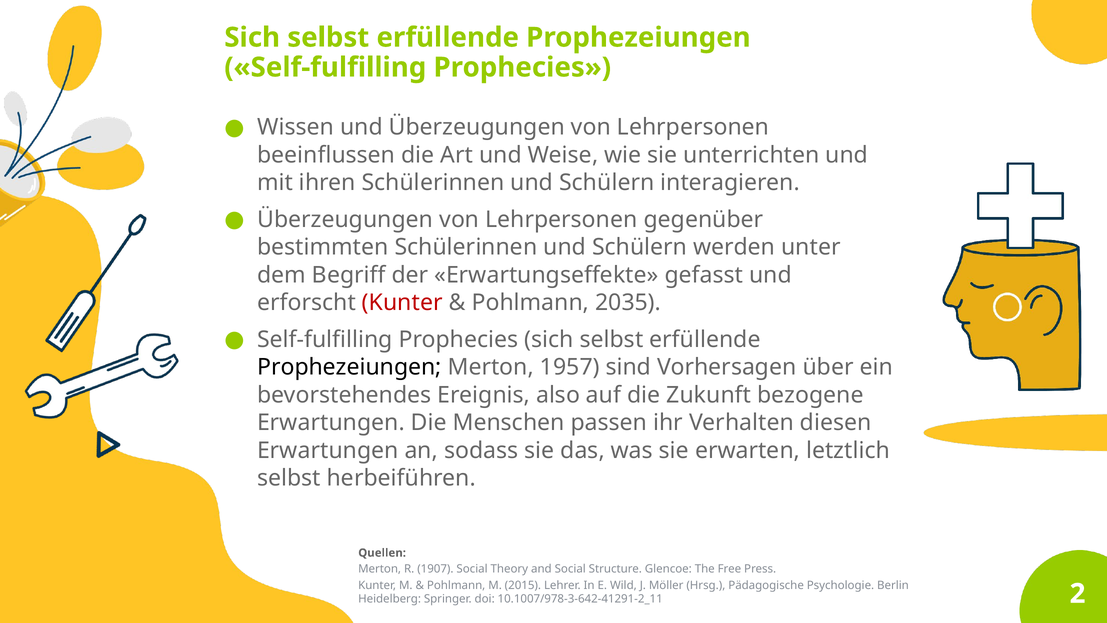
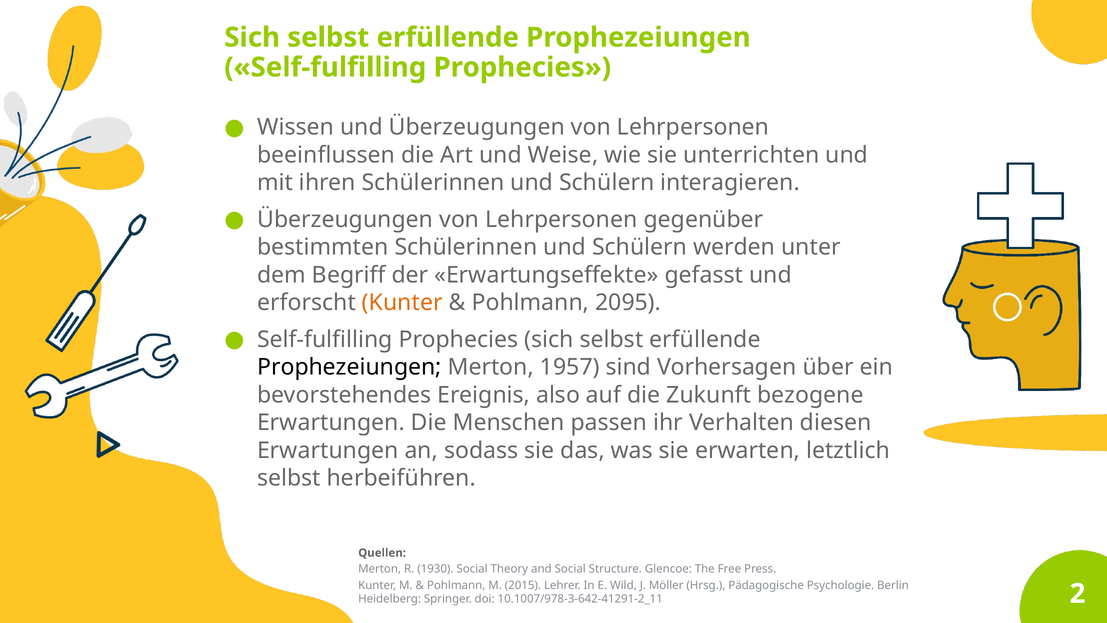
Kunter at (402, 302) colour: red -> orange
2035: 2035 -> 2095
1907: 1907 -> 1930
